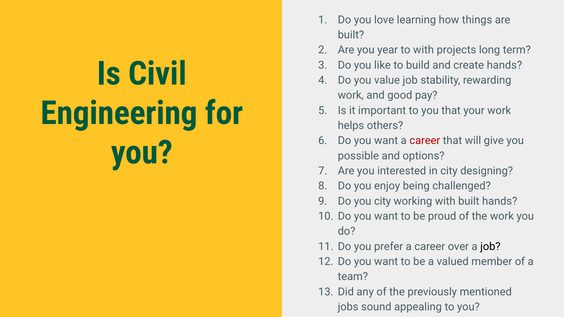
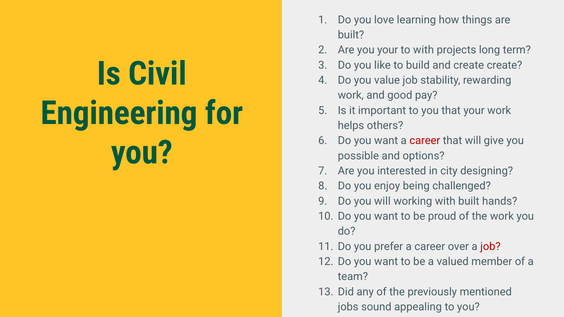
you year: year -> your
create hands: hands -> create
you city: city -> will
job at (490, 247) colour: black -> red
